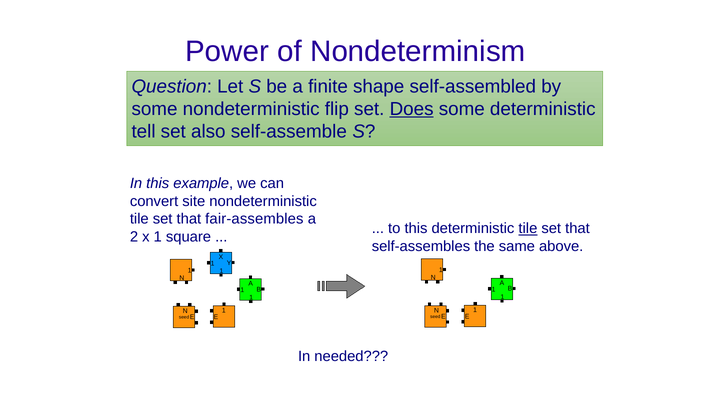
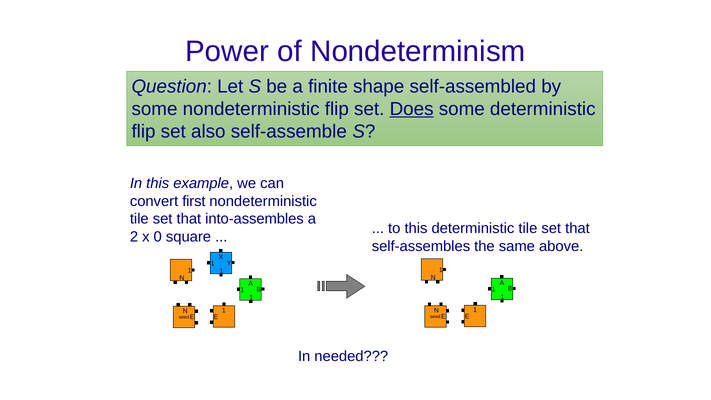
tell at (144, 132): tell -> flip
site: site -> first
fair-assembles: fair-assembles -> into-assembles
tile at (528, 229) underline: present -> none
2 x 1: 1 -> 0
